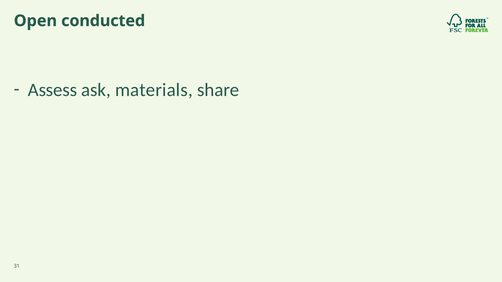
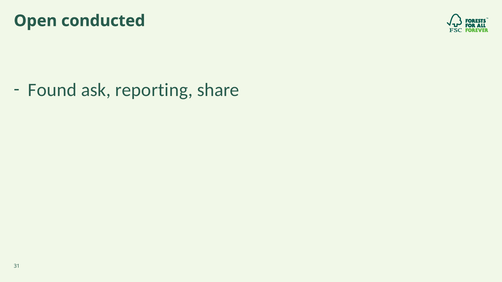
Assess: Assess -> Found
materials: materials -> reporting
